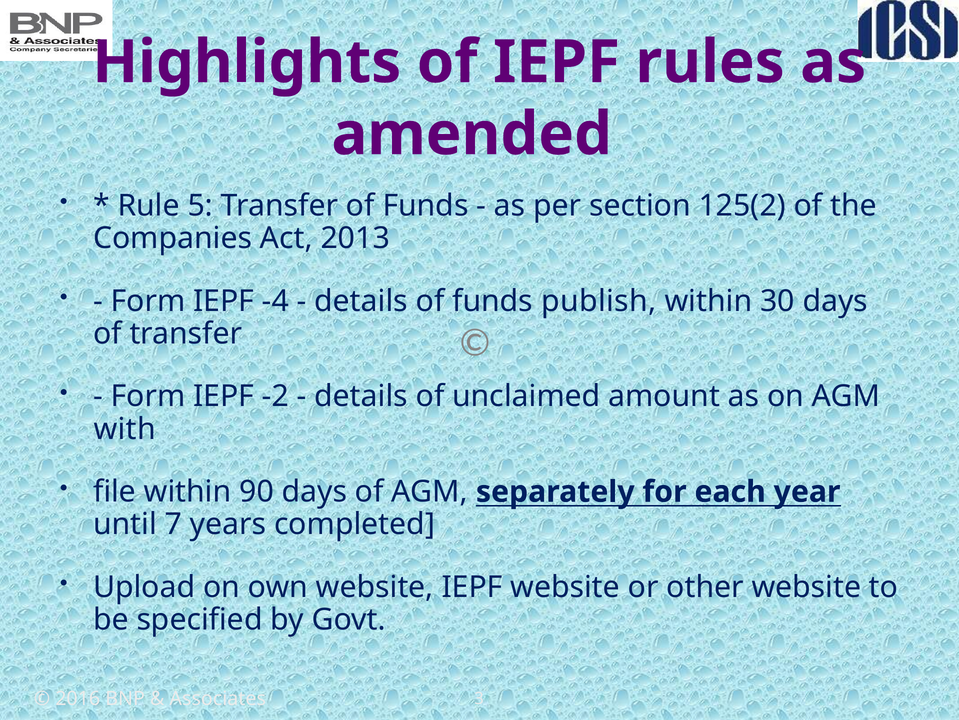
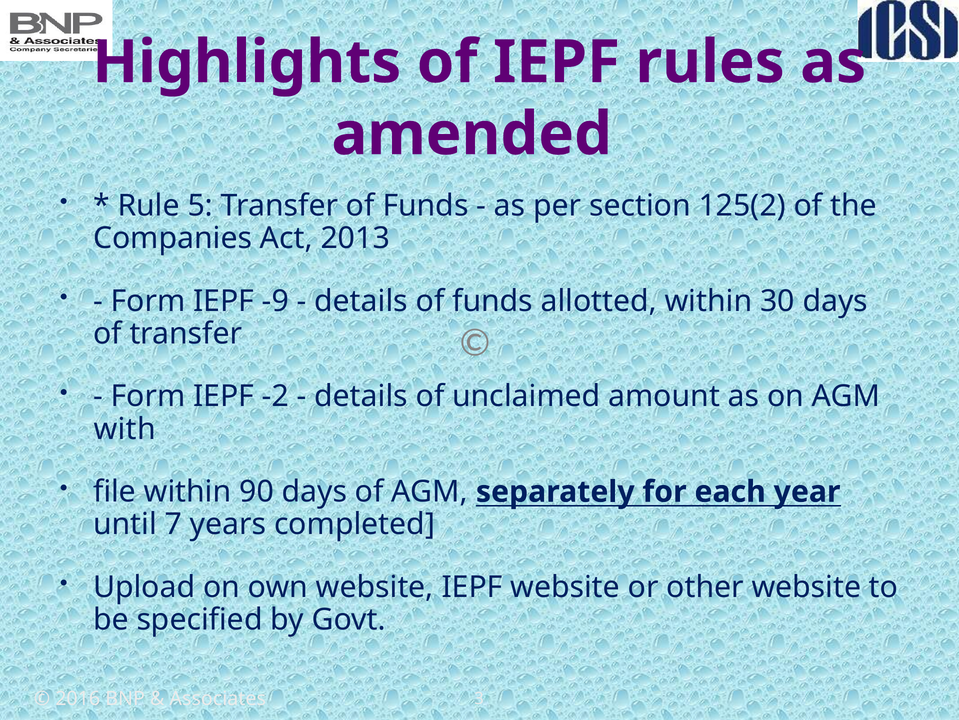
-4: -4 -> -9
publish: publish -> allotted
